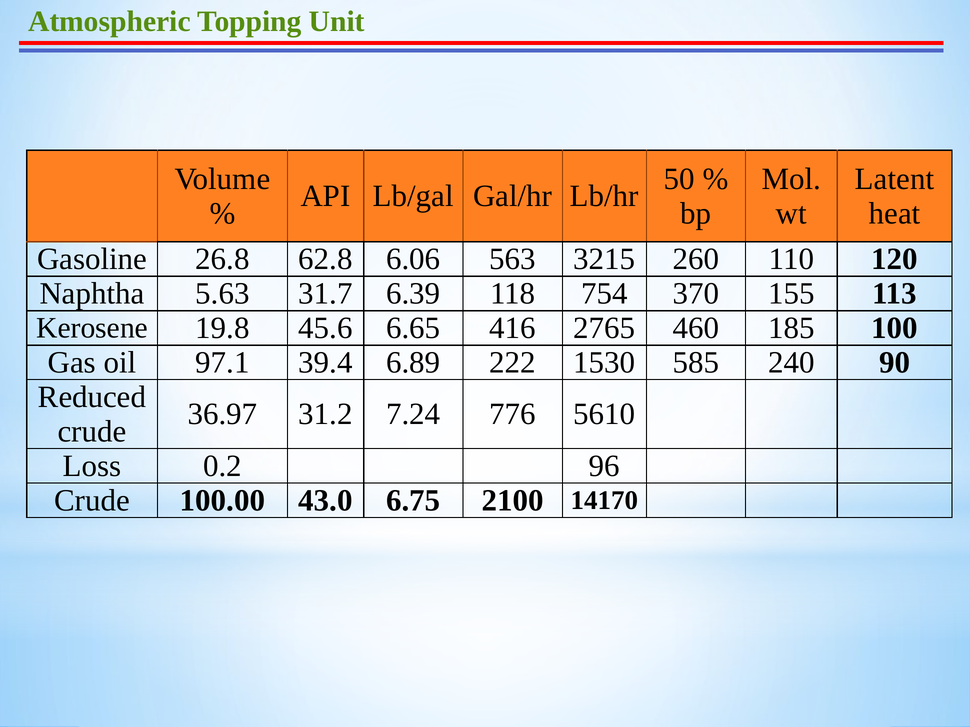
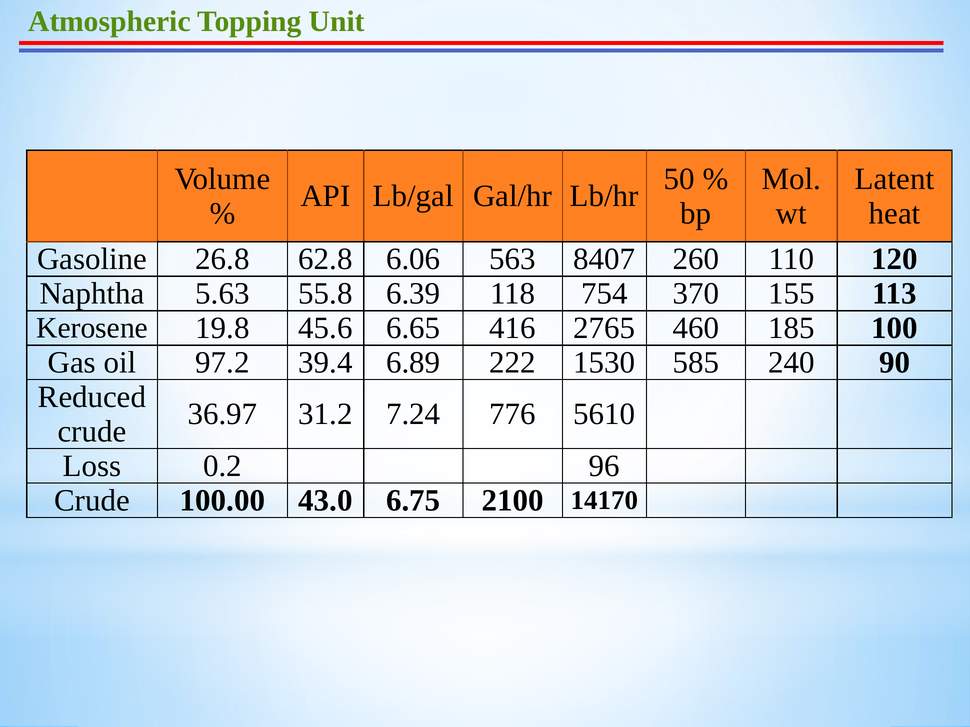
3215: 3215 -> 8407
31.7: 31.7 -> 55.8
97.1: 97.1 -> 97.2
